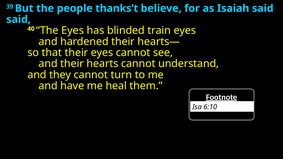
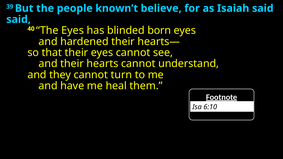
thanks’t: thanks’t -> known’t
train: train -> born
